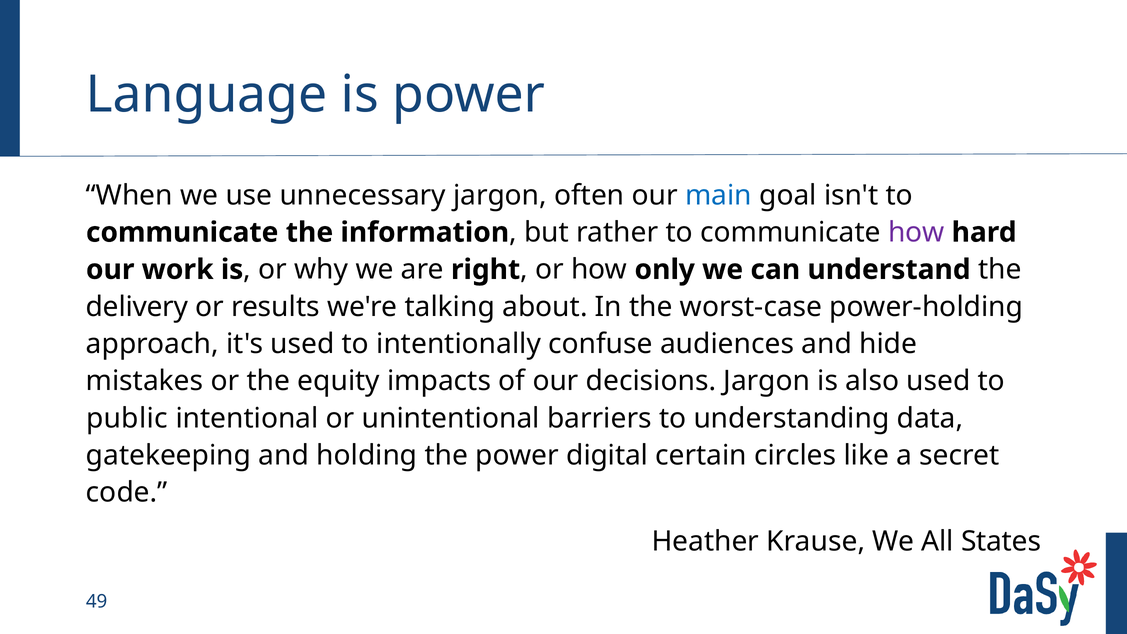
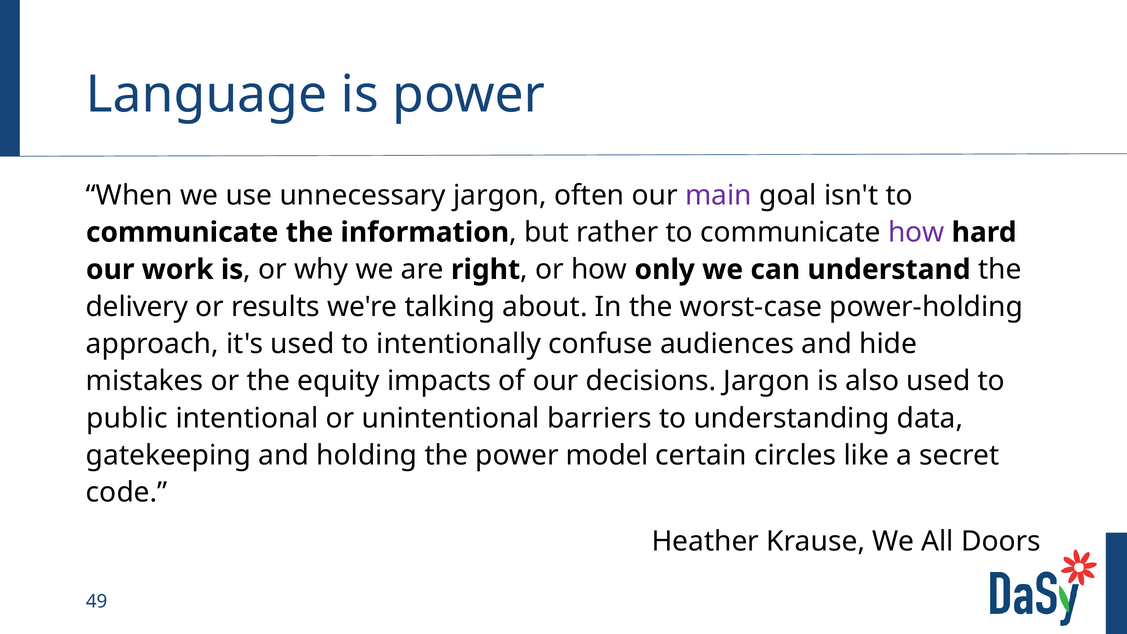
main colour: blue -> purple
digital: digital -> model
States: States -> Doors
